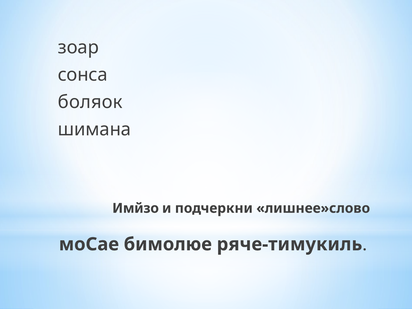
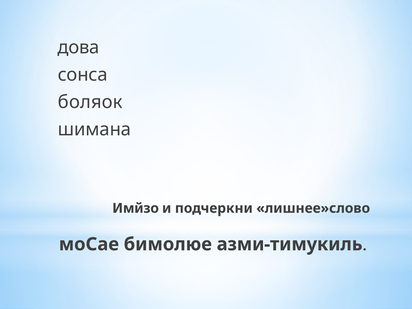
зоар: зоар -> дова
ряче-тимукиль: ряче-тимукиль -> азми-тимукиль
